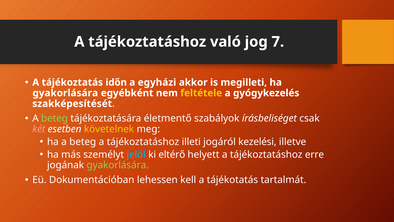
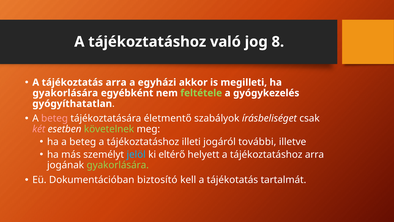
7: 7 -> 8
tájékoztatás időn: időn -> arra
feltétele colour: yellow -> light green
szakképesítését: szakképesítését -> gyógyíthatatlan
beteg at (55, 118) colour: light green -> pink
követelnek colour: yellow -> light green
kezelési: kezelési -> további
tájékoztatáshoz erre: erre -> arra
lehessen: lehessen -> biztosító
